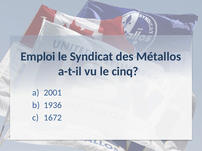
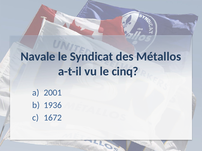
Emploi: Emploi -> Navale
